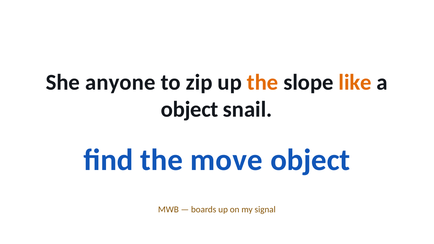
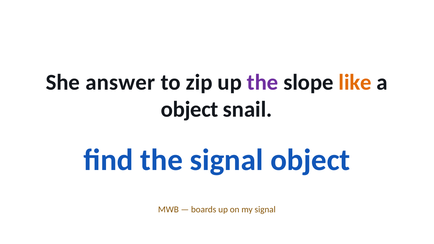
anyone: anyone -> answer
the at (263, 82) colour: orange -> purple
the move: move -> signal
